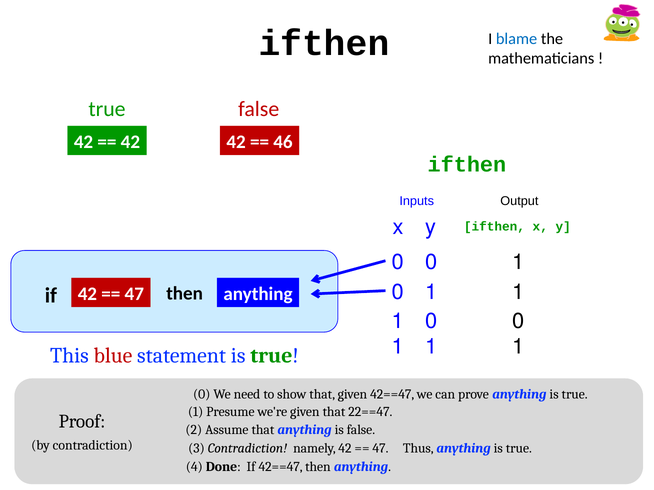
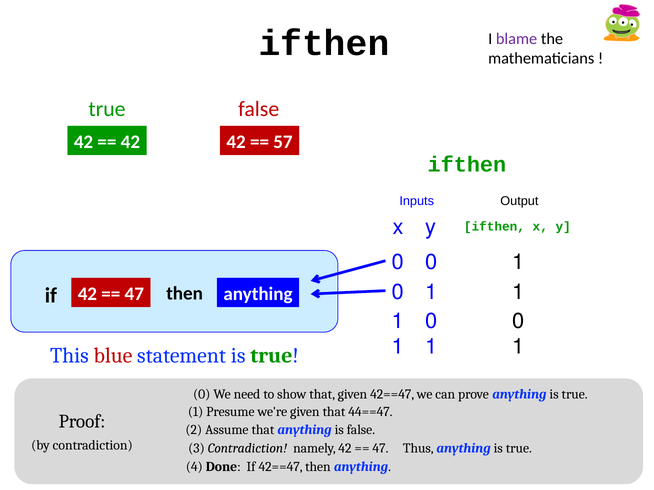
blame colour: blue -> purple
46: 46 -> 57
22==47: 22==47 -> 44==47
